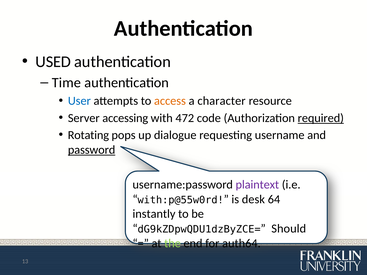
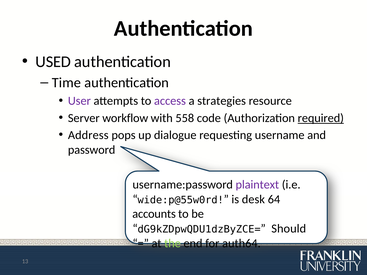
User colour: blue -> purple
access colour: orange -> purple
character: character -> strategies
accessing: accessing -> workflow
472: 472 -> 558
Rotating: Rotating -> Address
password underline: present -> none
with:p@55w0rd: with:p@55w0rd -> wide:p@55w0rd
instantly: instantly -> accounts
